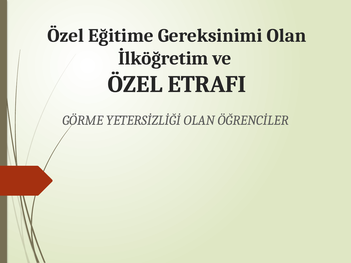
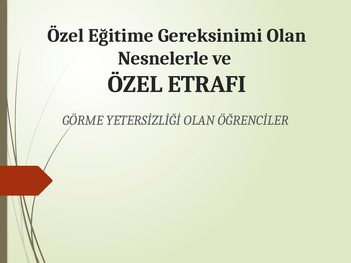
İlköğretim: İlköğretim -> Nesnelerle
